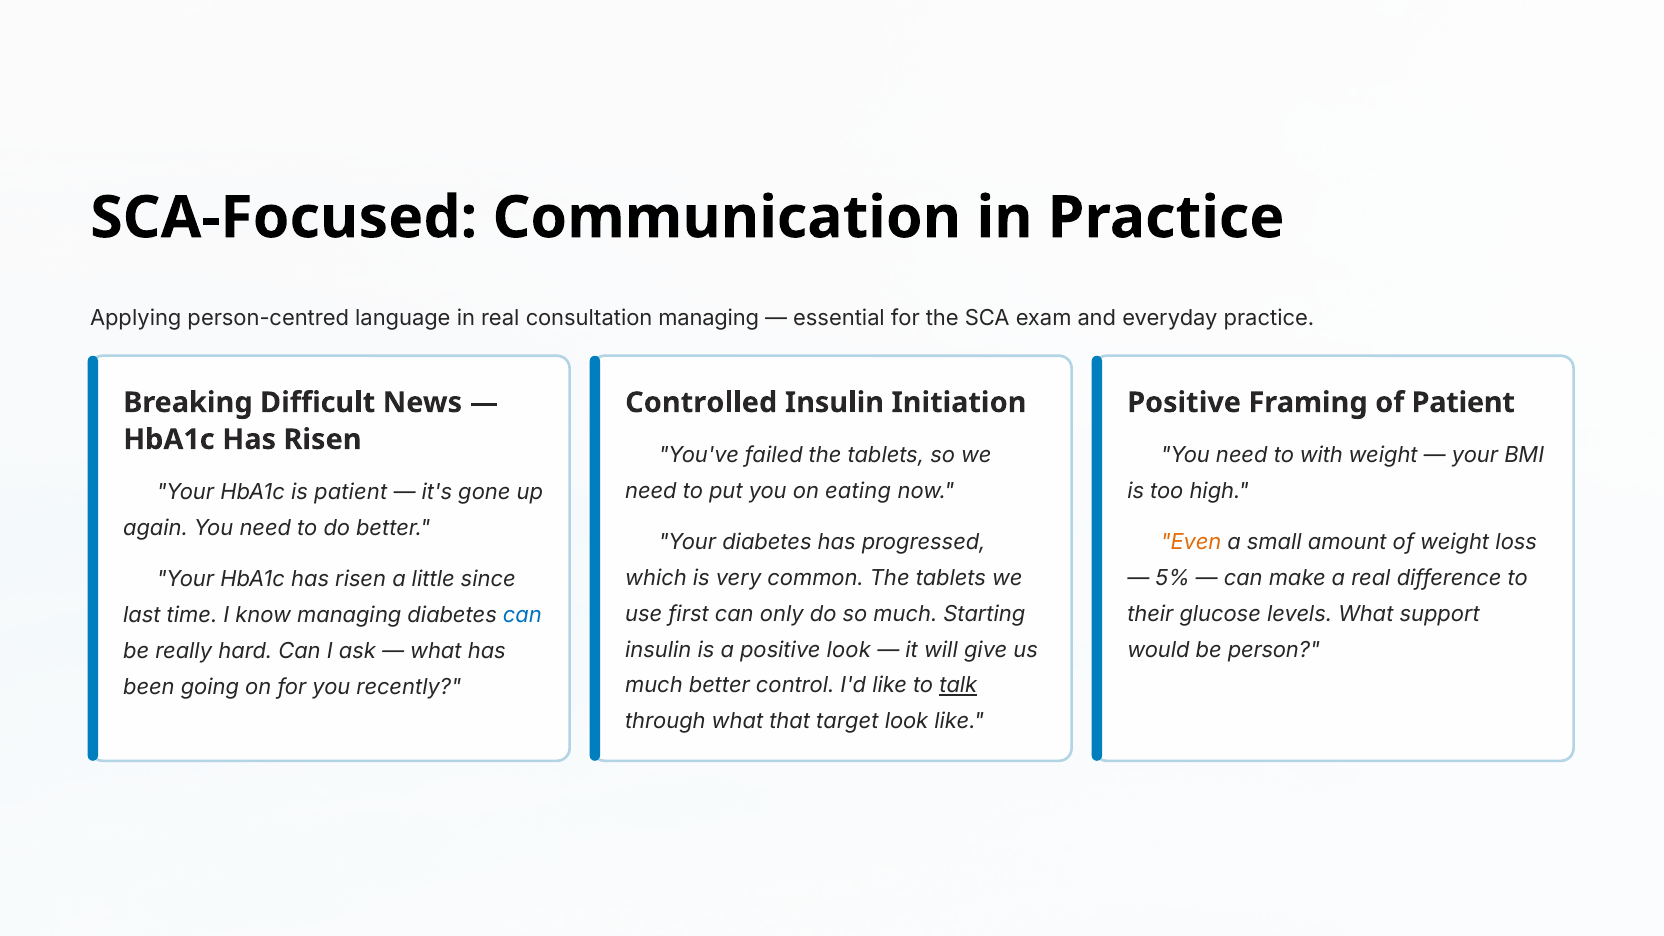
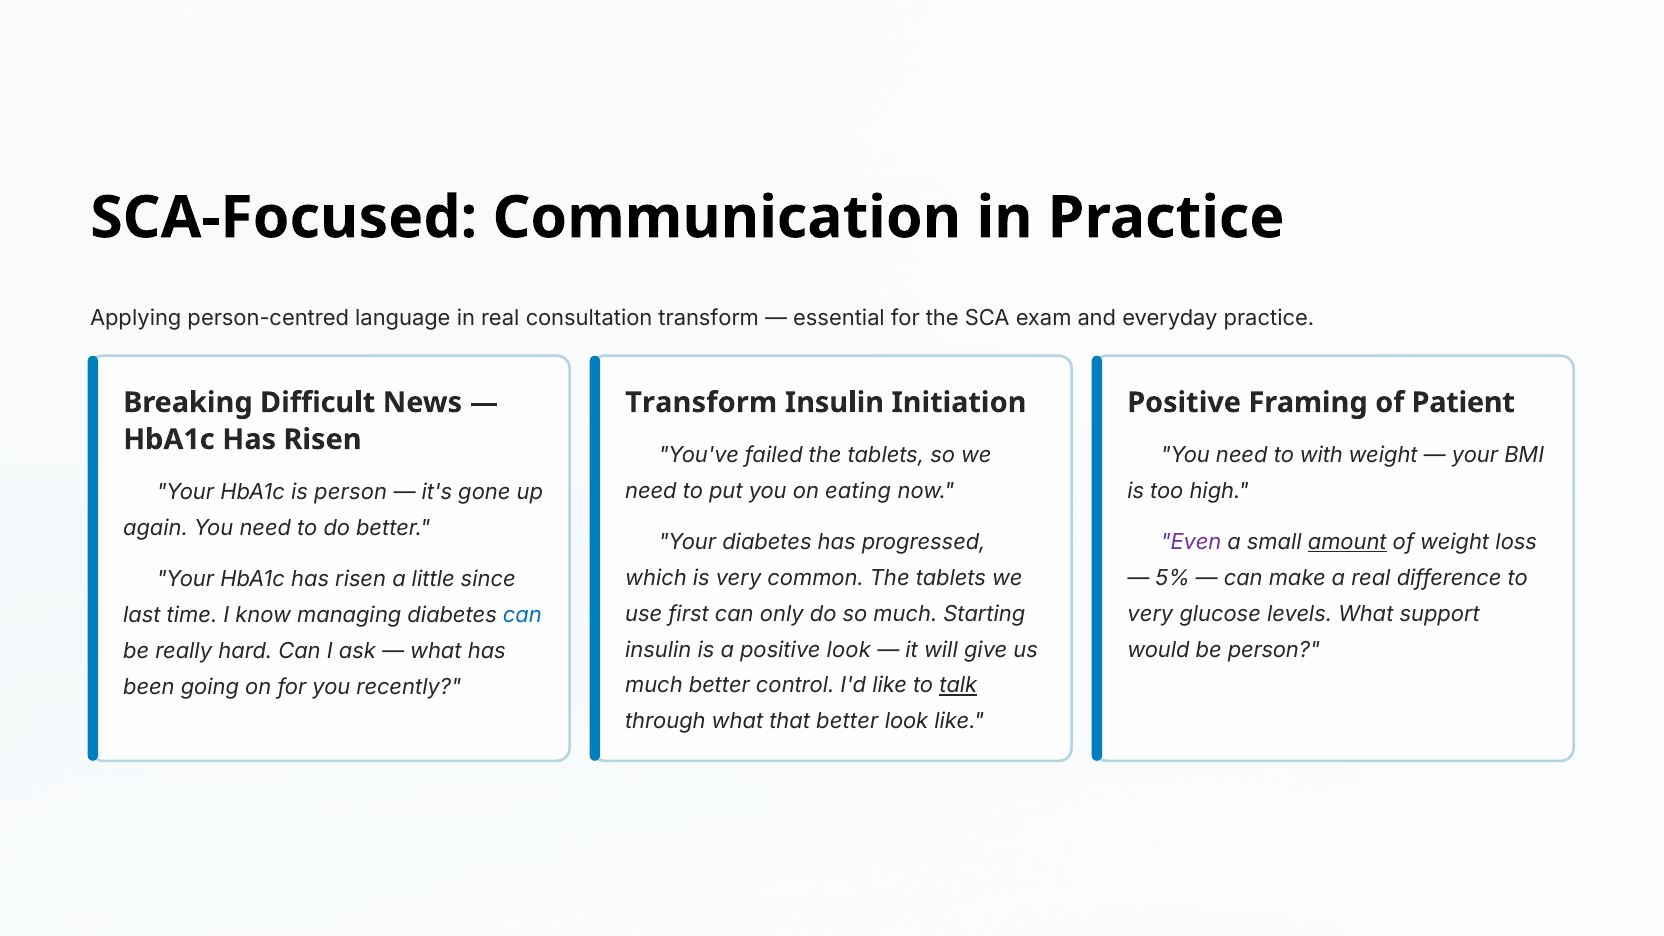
consultation managing: managing -> transform
Controlled at (701, 403): Controlled -> Transform
is patient: patient -> person
Even colour: orange -> purple
amount underline: none -> present
their at (1150, 614): their -> very
that target: target -> better
